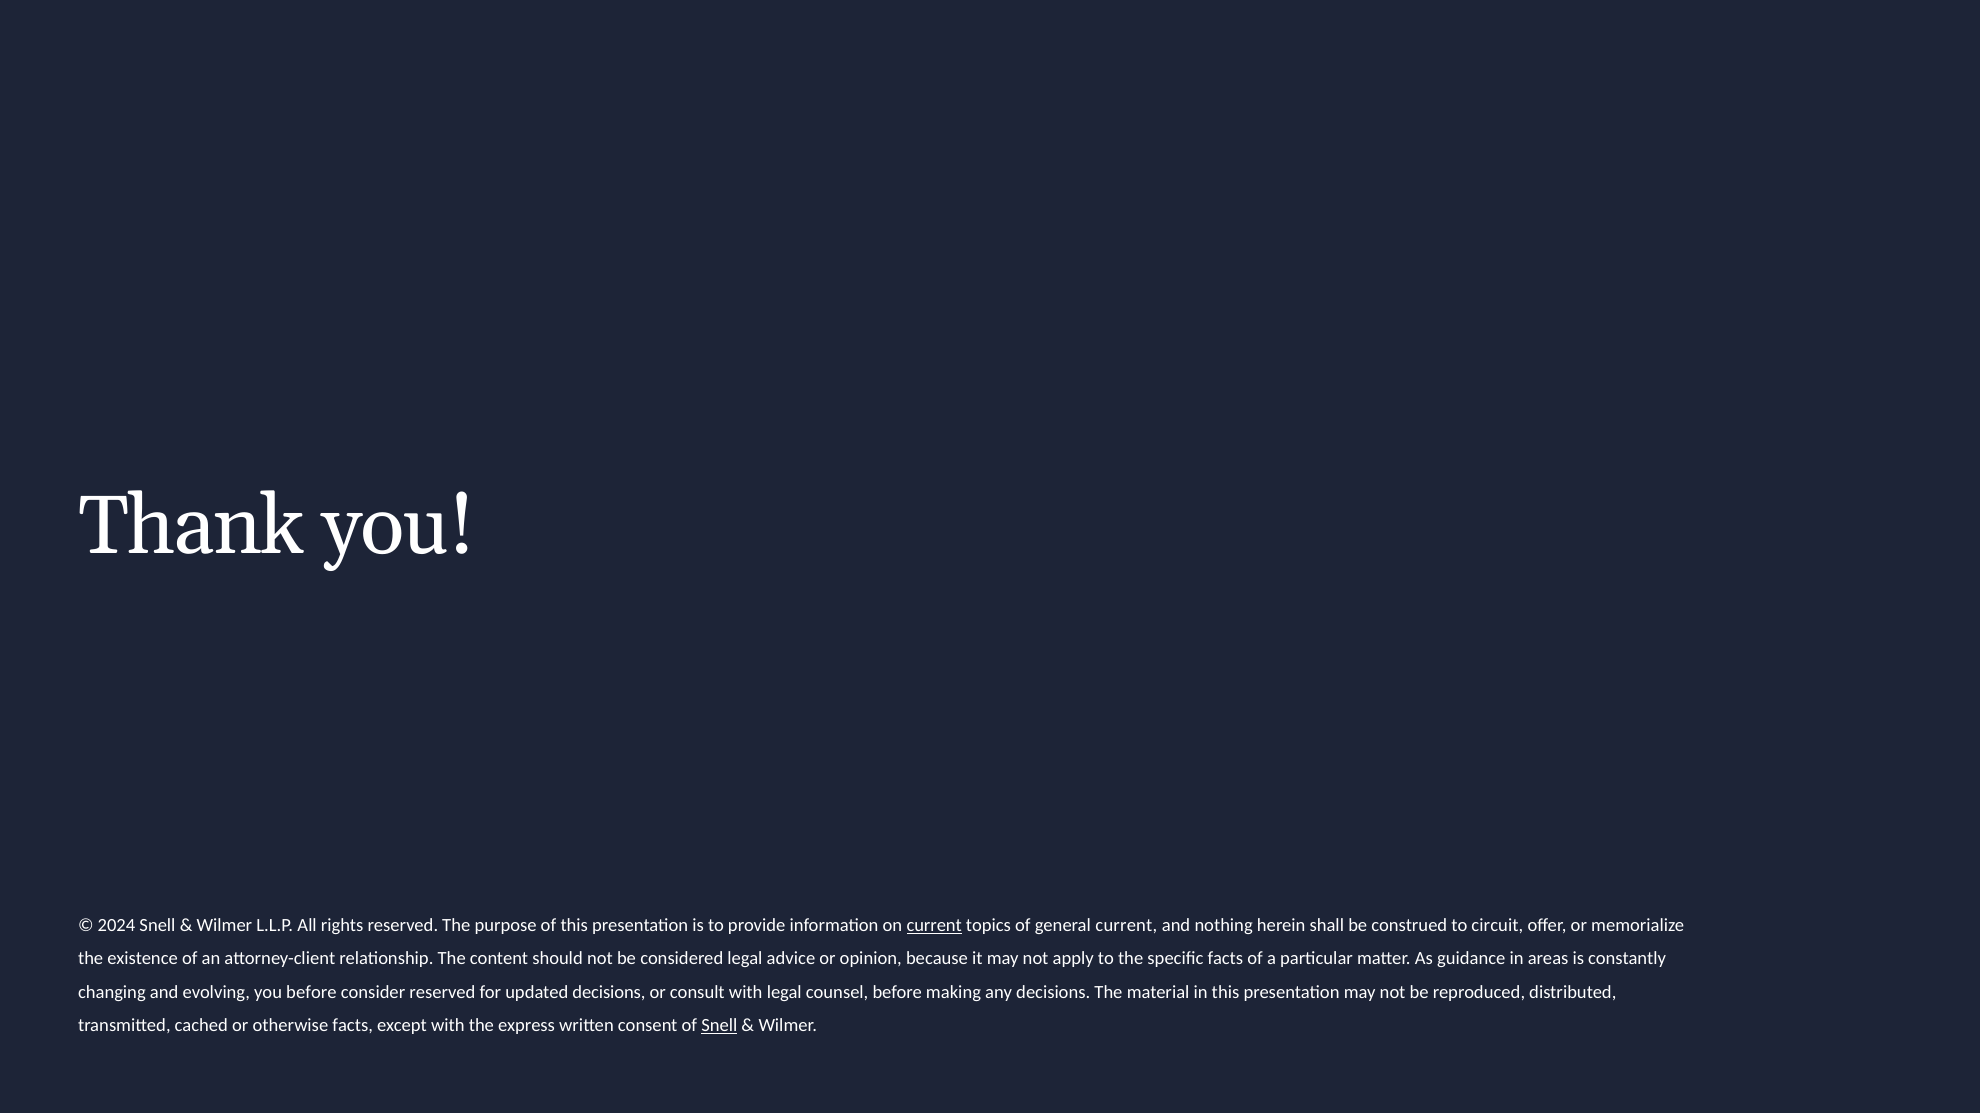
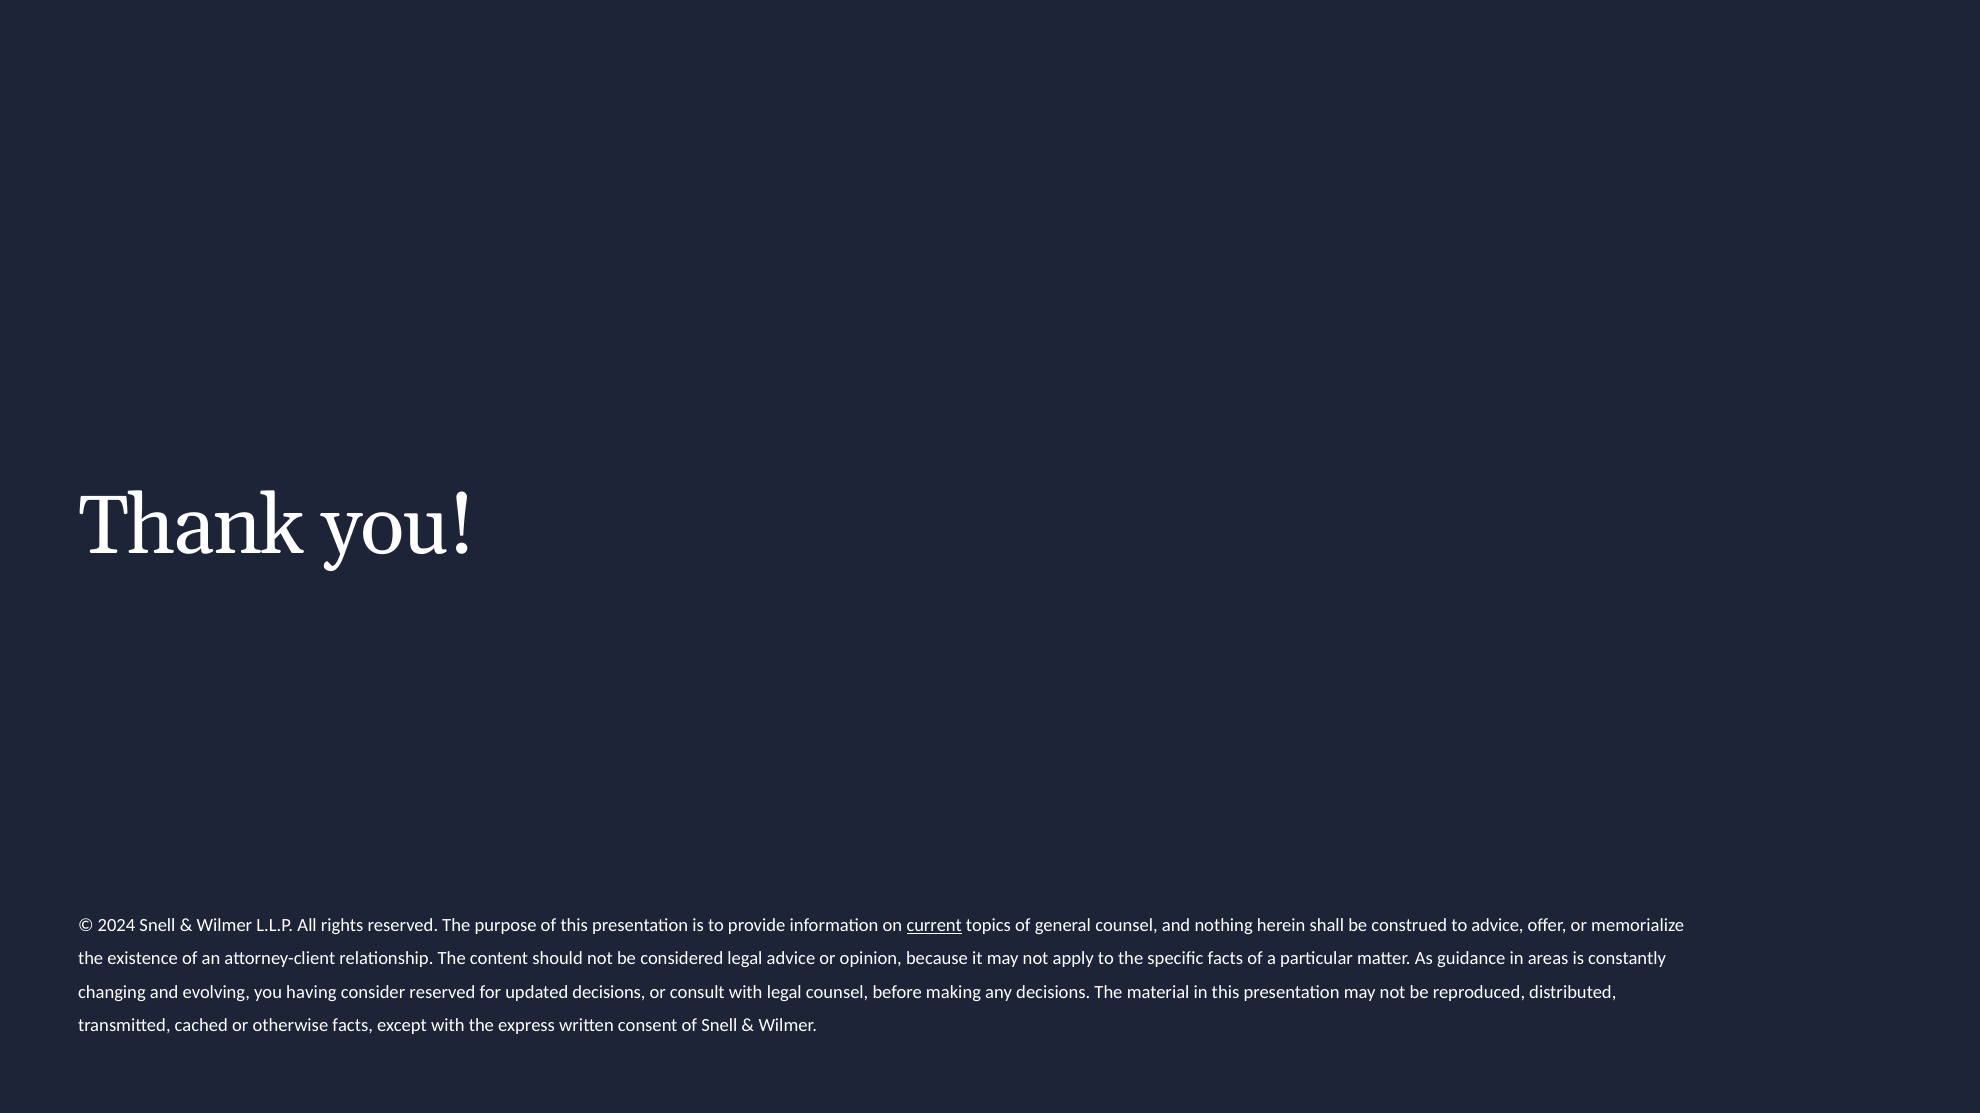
general current: current -> counsel
to circuit: circuit -> advice
you before: before -> having
Snell at (719, 1026) underline: present -> none
